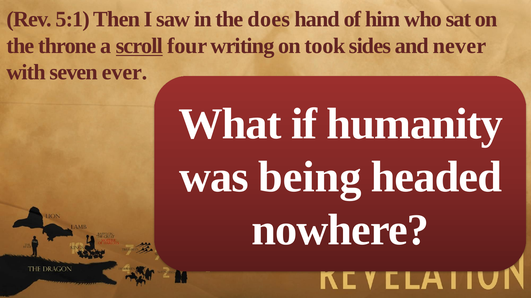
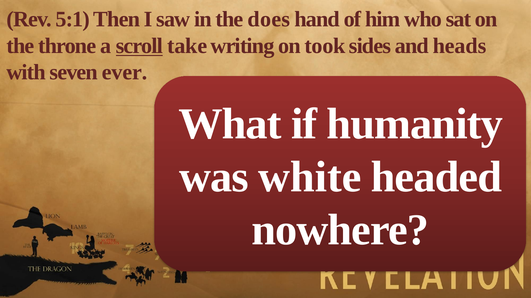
four: four -> take
never: never -> heads
being: being -> white
